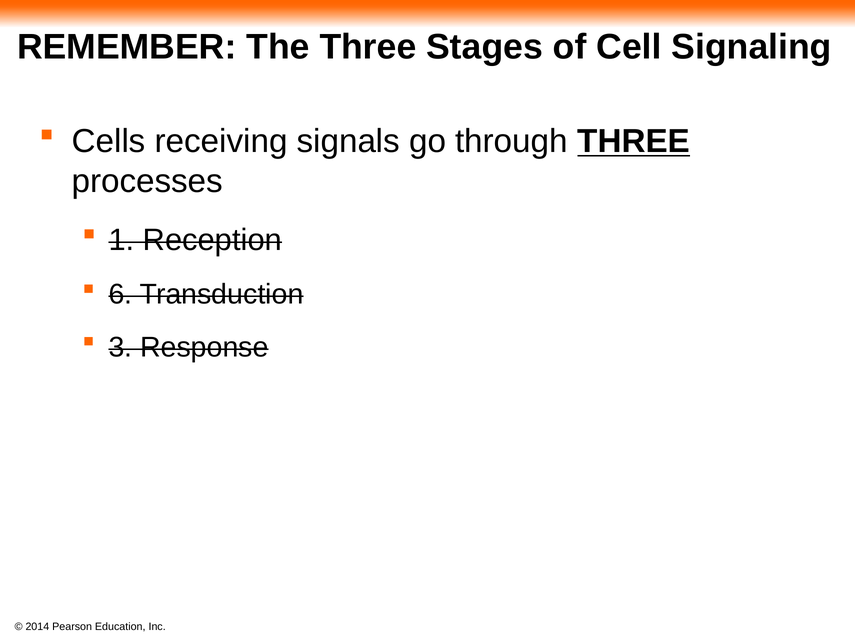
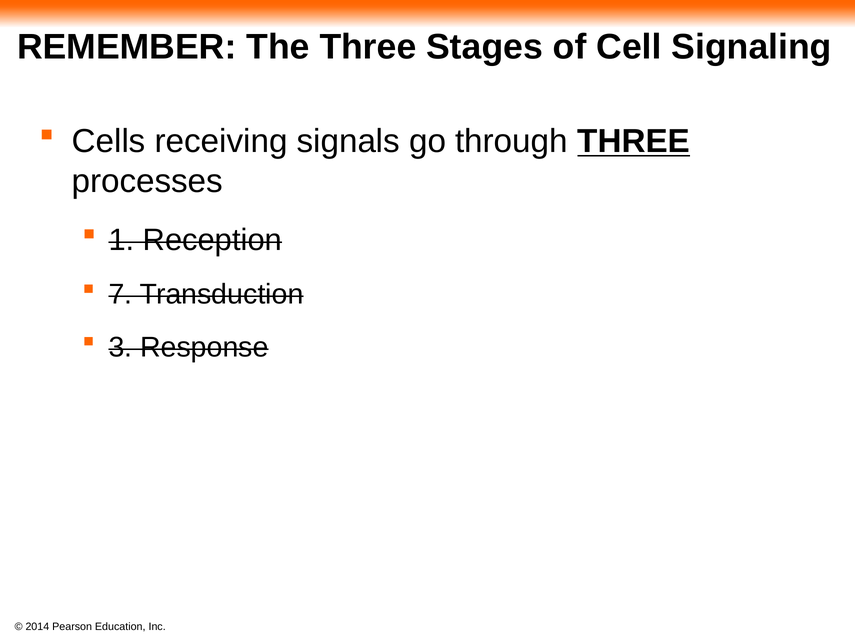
6: 6 -> 7
